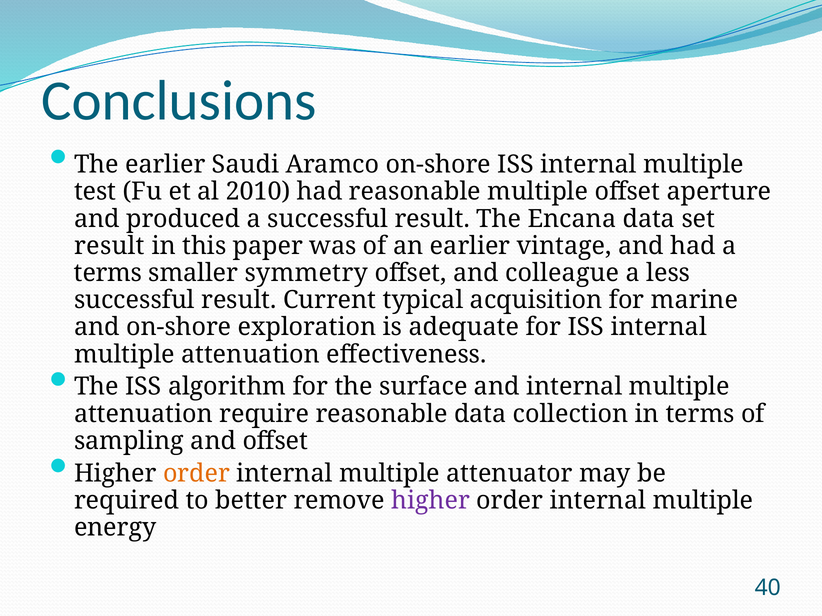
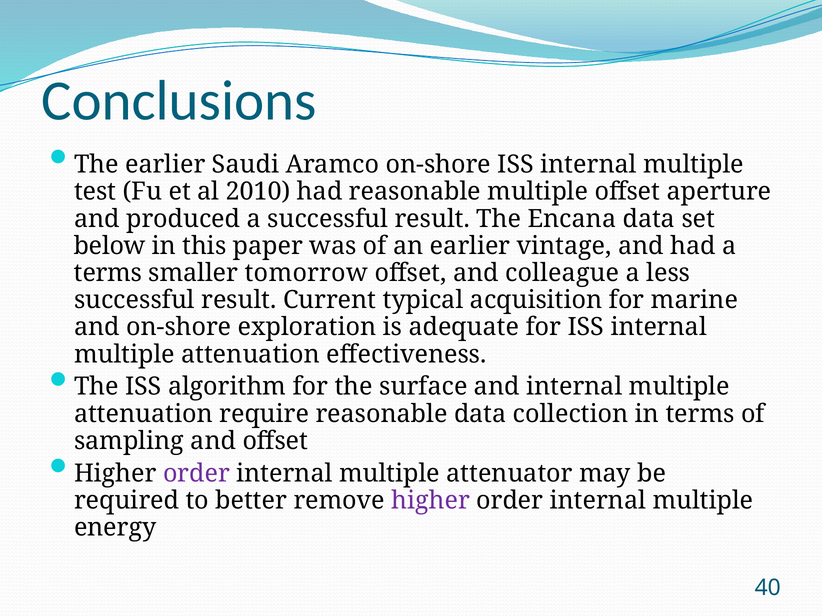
result at (109, 246): result -> below
symmetry: symmetry -> tomorrow
order at (196, 474) colour: orange -> purple
